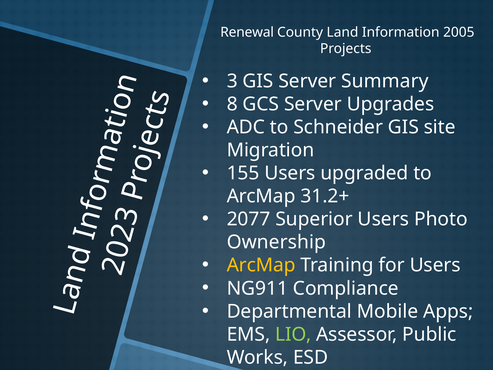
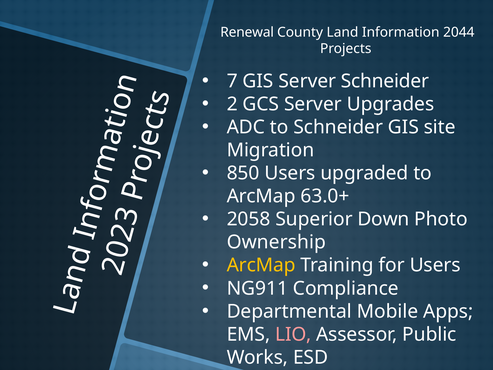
2005: 2005 -> 2044
3 at (232, 81): 3 -> 7
Server Summary: Summary -> Schneider
8 at (232, 104): 8 -> 2
155: 155 -> 850
31.2+: 31.2+ -> 63.0+
2077: 2077 -> 2058
Superior Users: Users -> Down
LIO colour: light green -> pink
